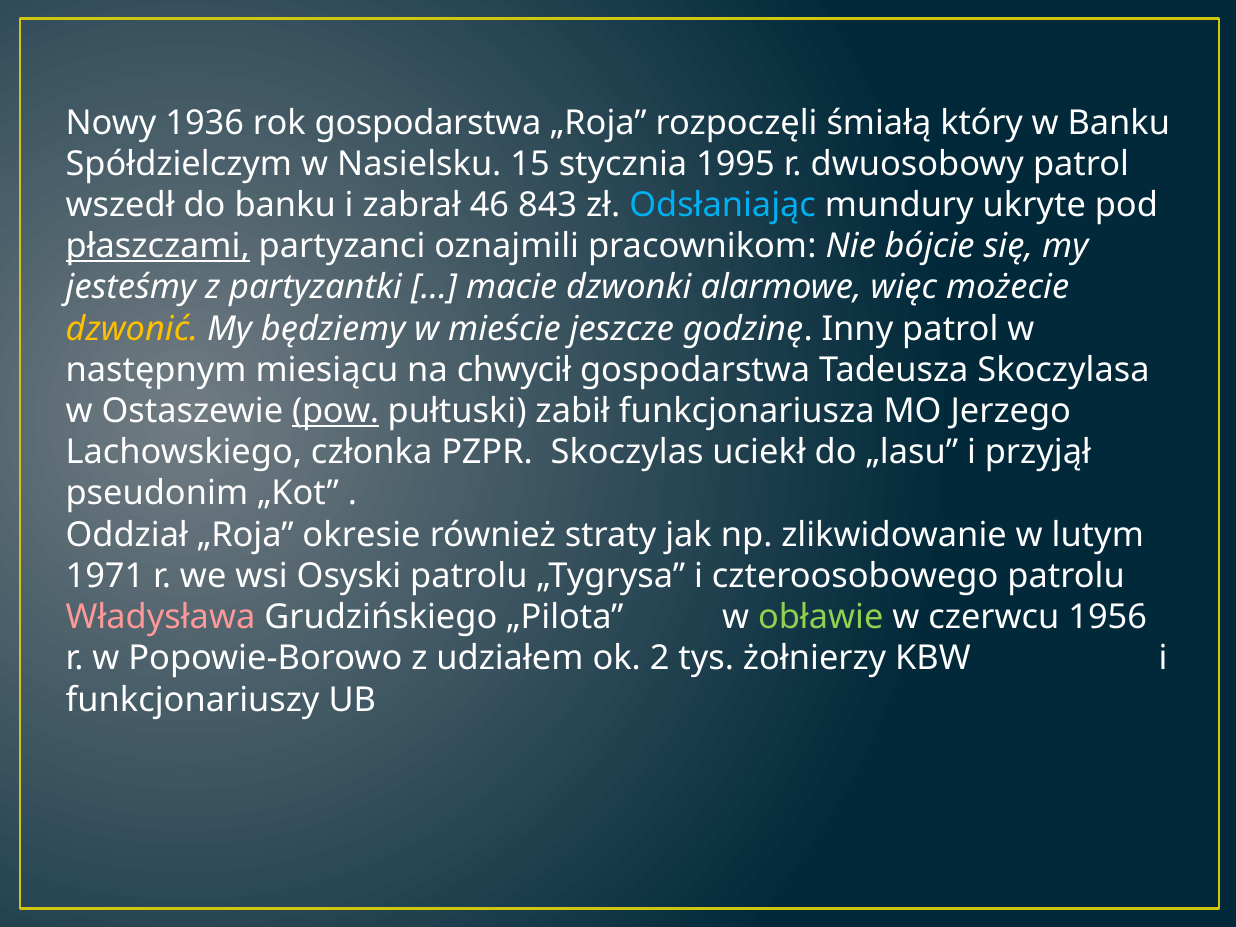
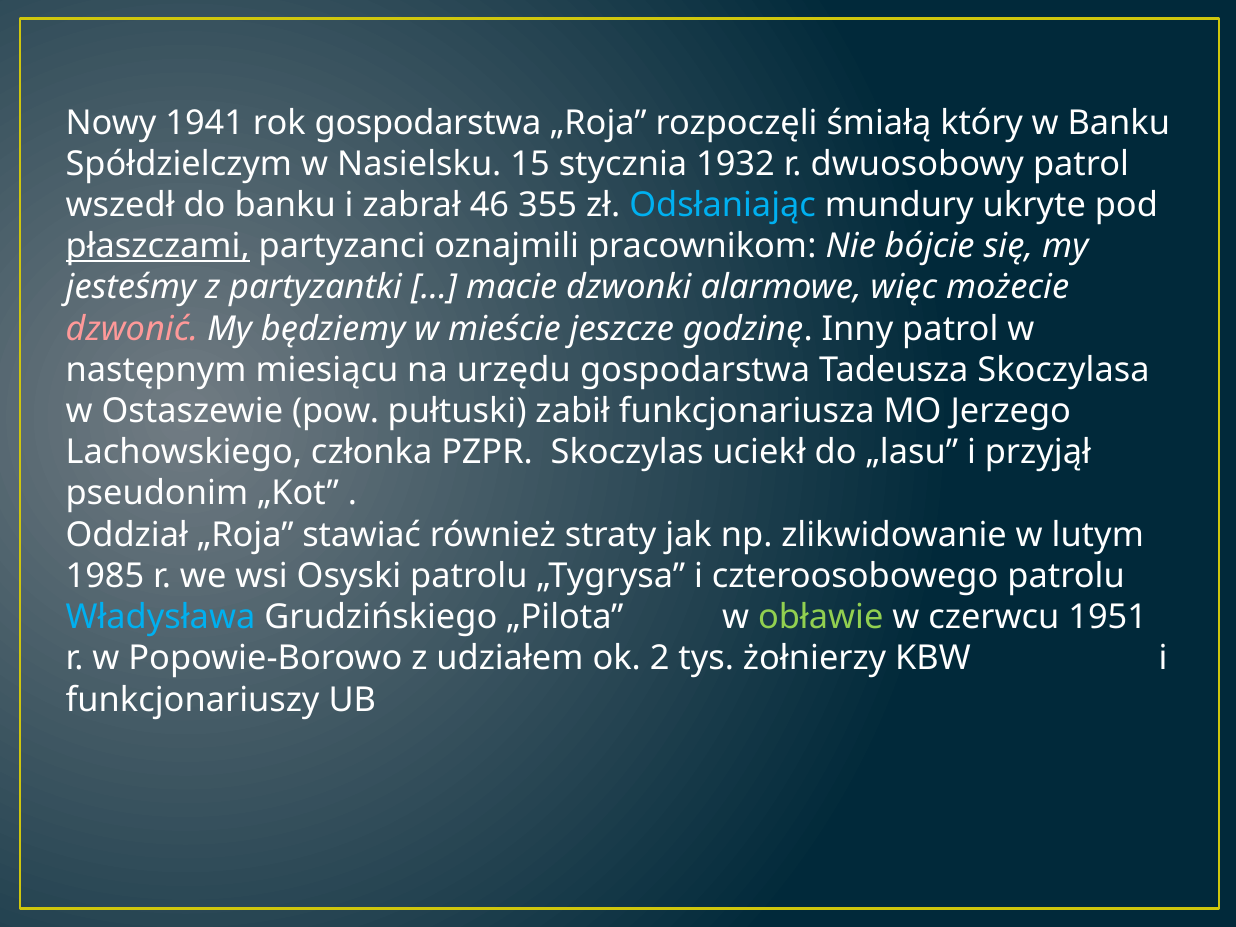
1936: 1936 -> 1941
1995: 1995 -> 1932
843: 843 -> 355
dzwonić colour: yellow -> pink
chwycił: chwycił -> urzędu
pow underline: present -> none
okresie: okresie -> stawiać
1971: 1971 -> 1985
Władysława colour: pink -> light blue
1956: 1956 -> 1951
